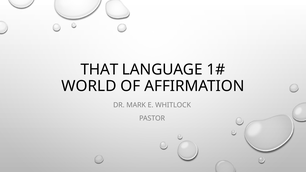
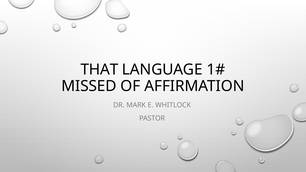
WORLD: WORLD -> MISSED
